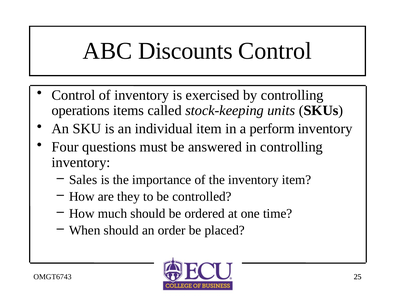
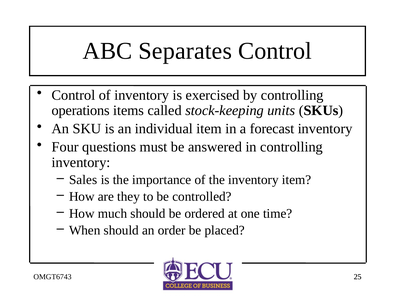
Discounts: Discounts -> Separates
perform: perform -> forecast
